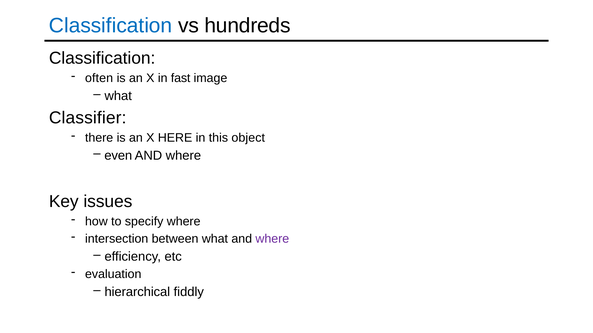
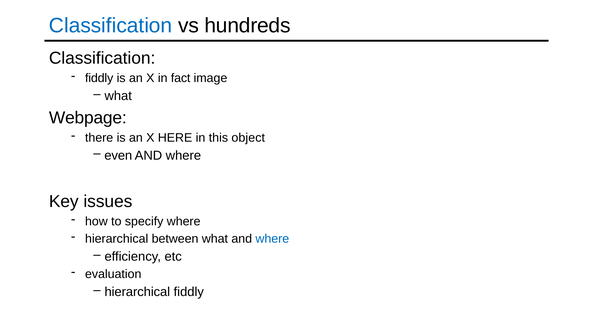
often at (99, 78): often -> fiddly
fast: fast -> fact
Classifier: Classifier -> Webpage
intersection at (117, 239): intersection -> hierarchical
where at (272, 239) colour: purple -> blue
